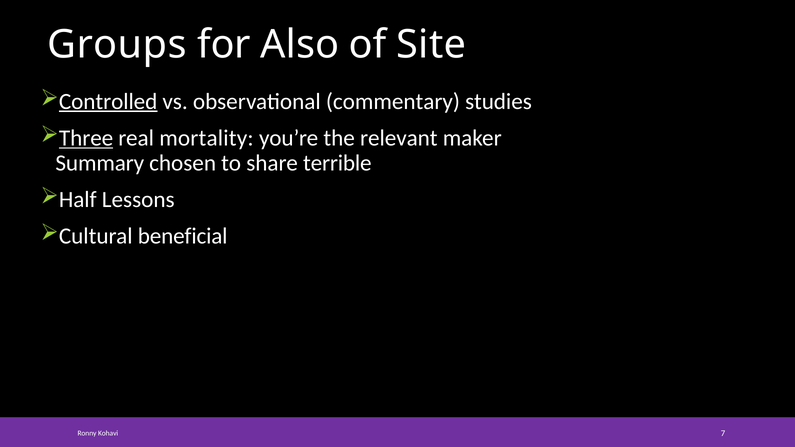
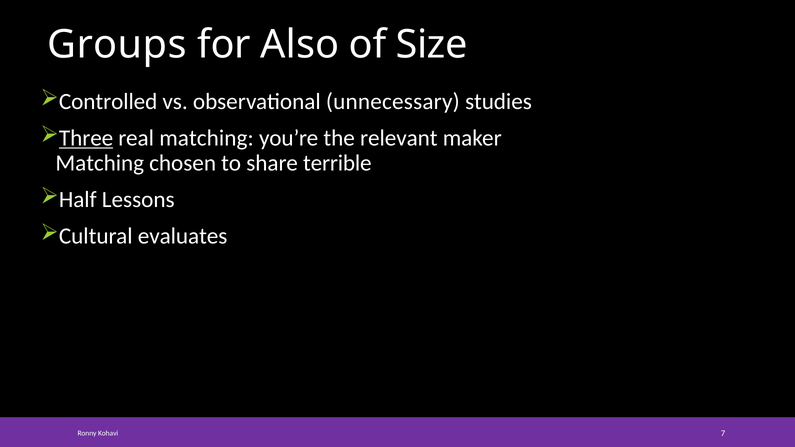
Site: Site -> Size
Controlled underline: present -> none
commentary: commentary -> unnecessary
real mortality: mortality -> matching
Summary at (100, 163): Summary -> Matching
beneficial: beneficial -> evaluates
